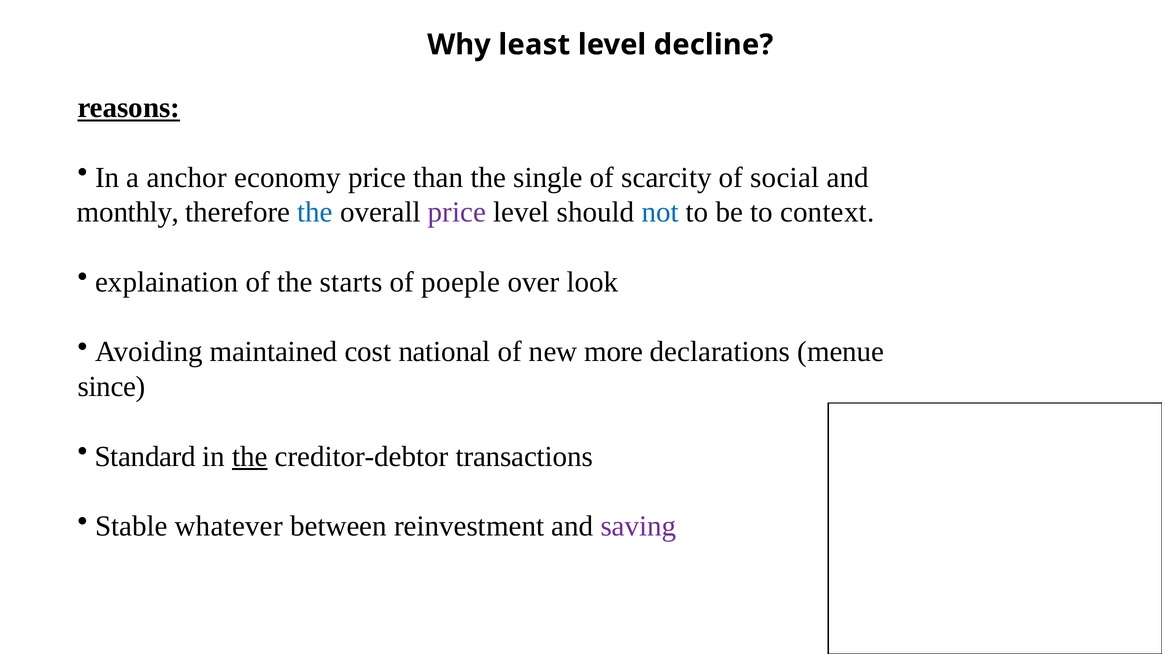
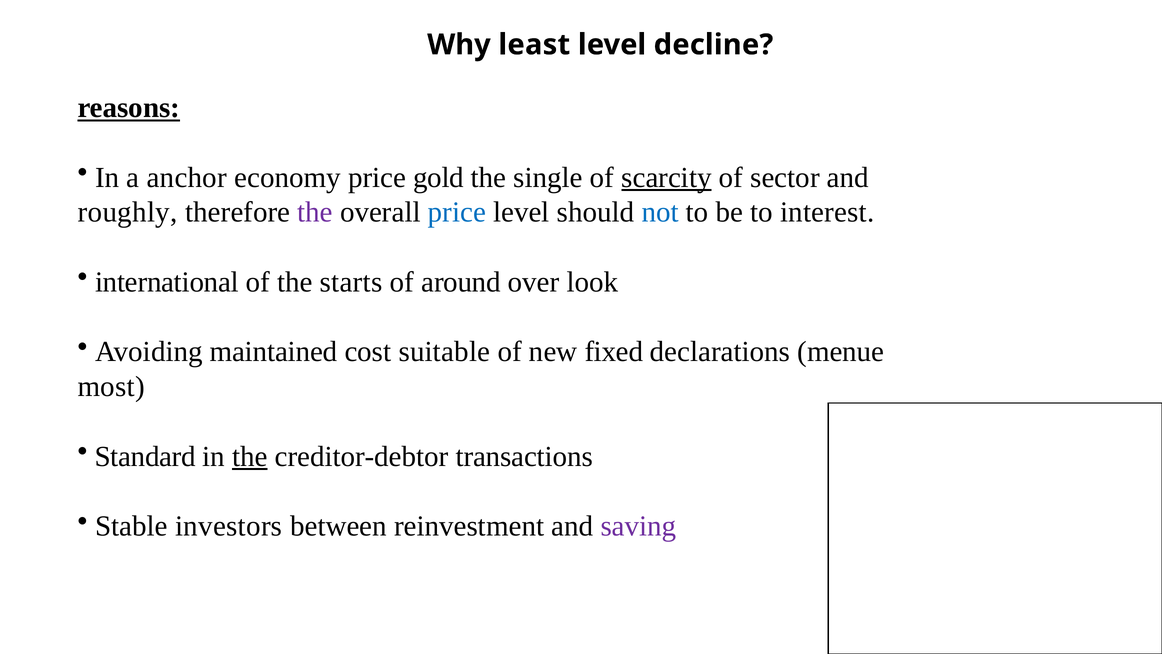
than: than -> gold
scarcity underline: none -> present
social: social -> sector
monthly: monthly -> roughly
the at (315, 212) colour: blue -> purple
price at (457, 212) colour: purple -> blue
context: context -> interest
explaination: explaination -> international
poeple: poeple -> around
national: national -> suitable
more: more -> fixed
since: since -> most
whatever: whatever -> investors
